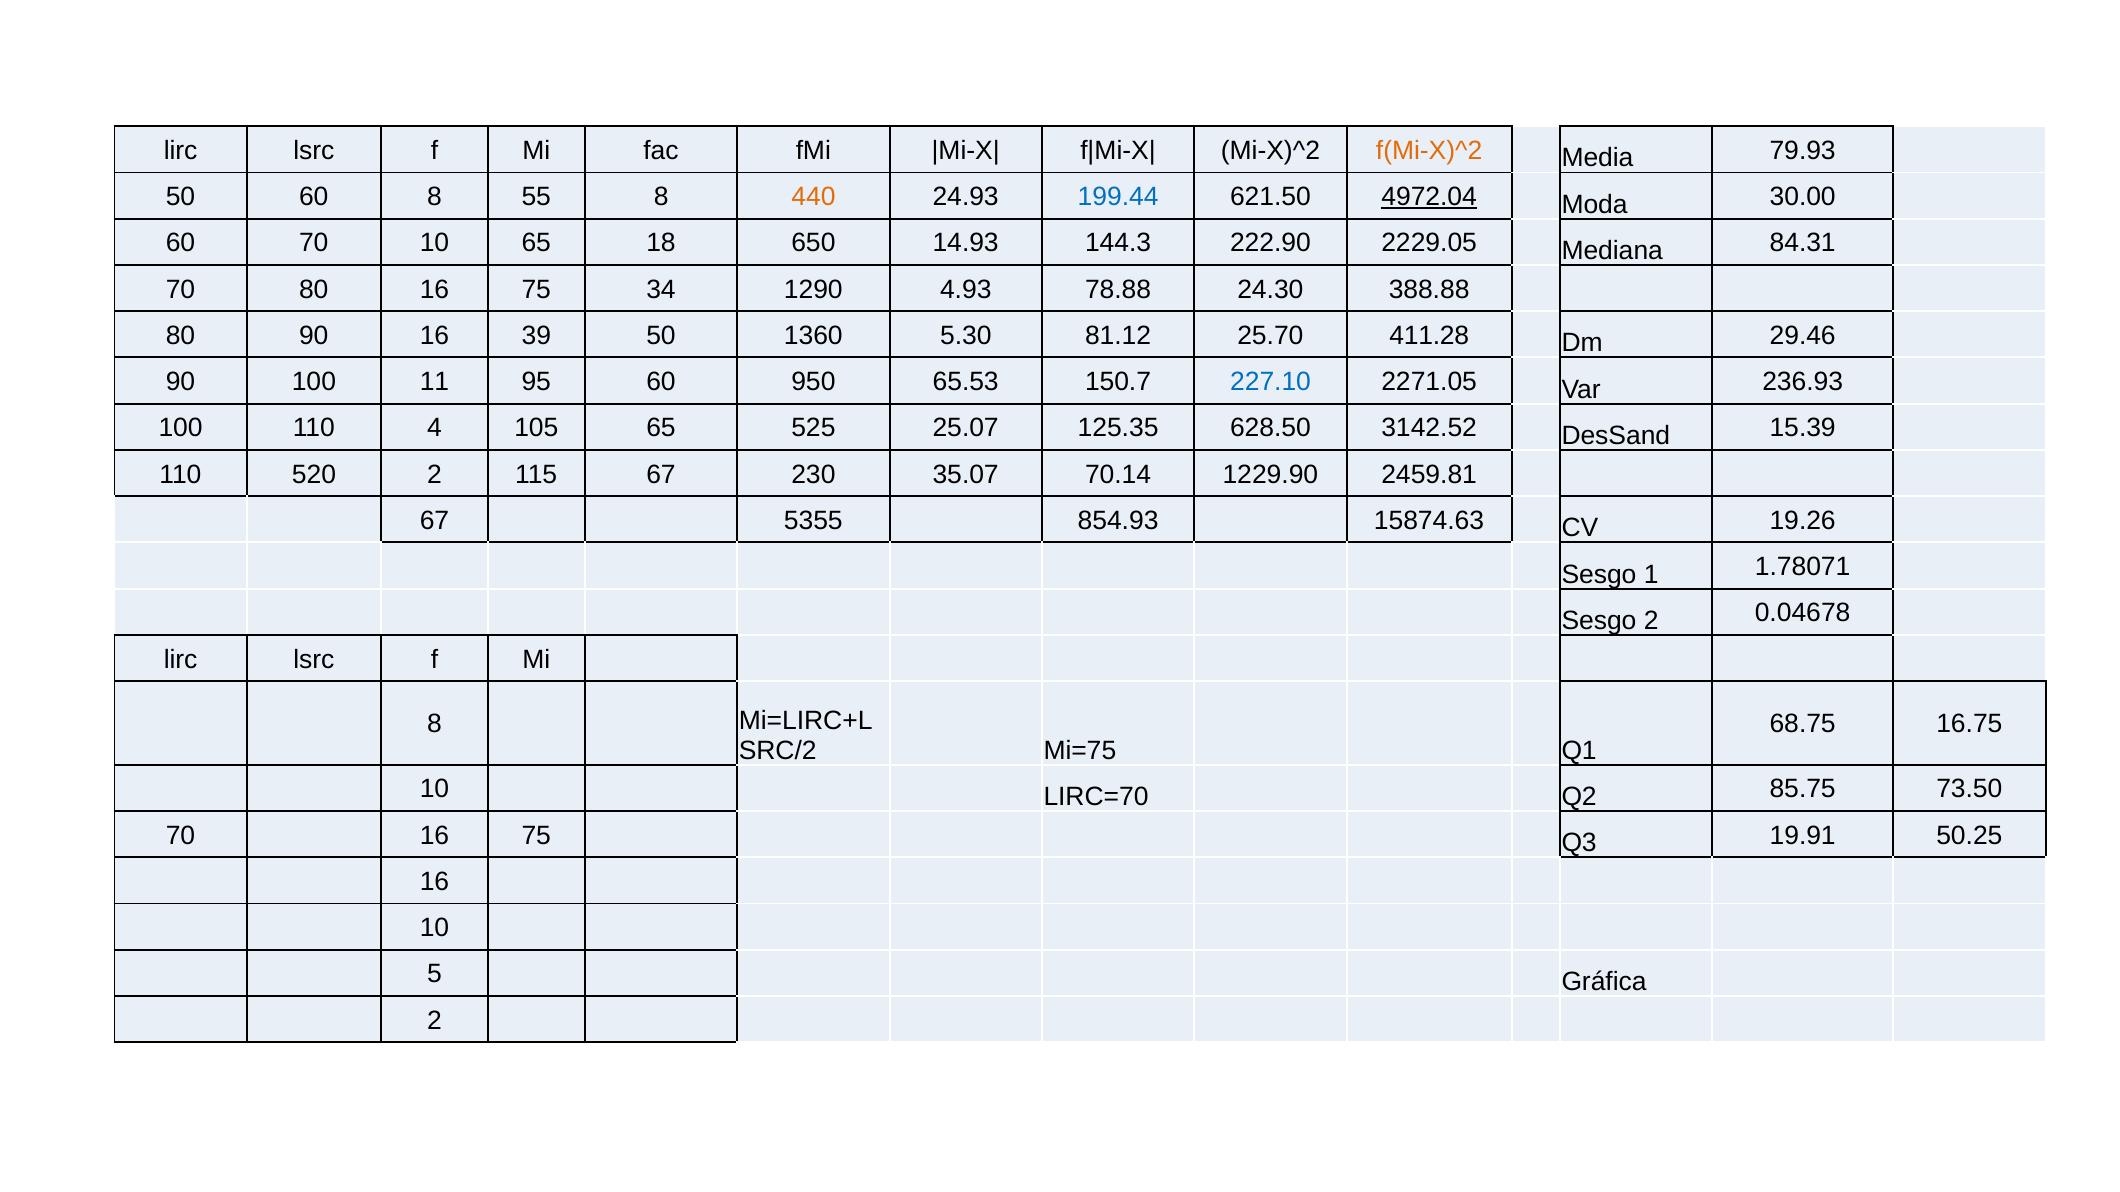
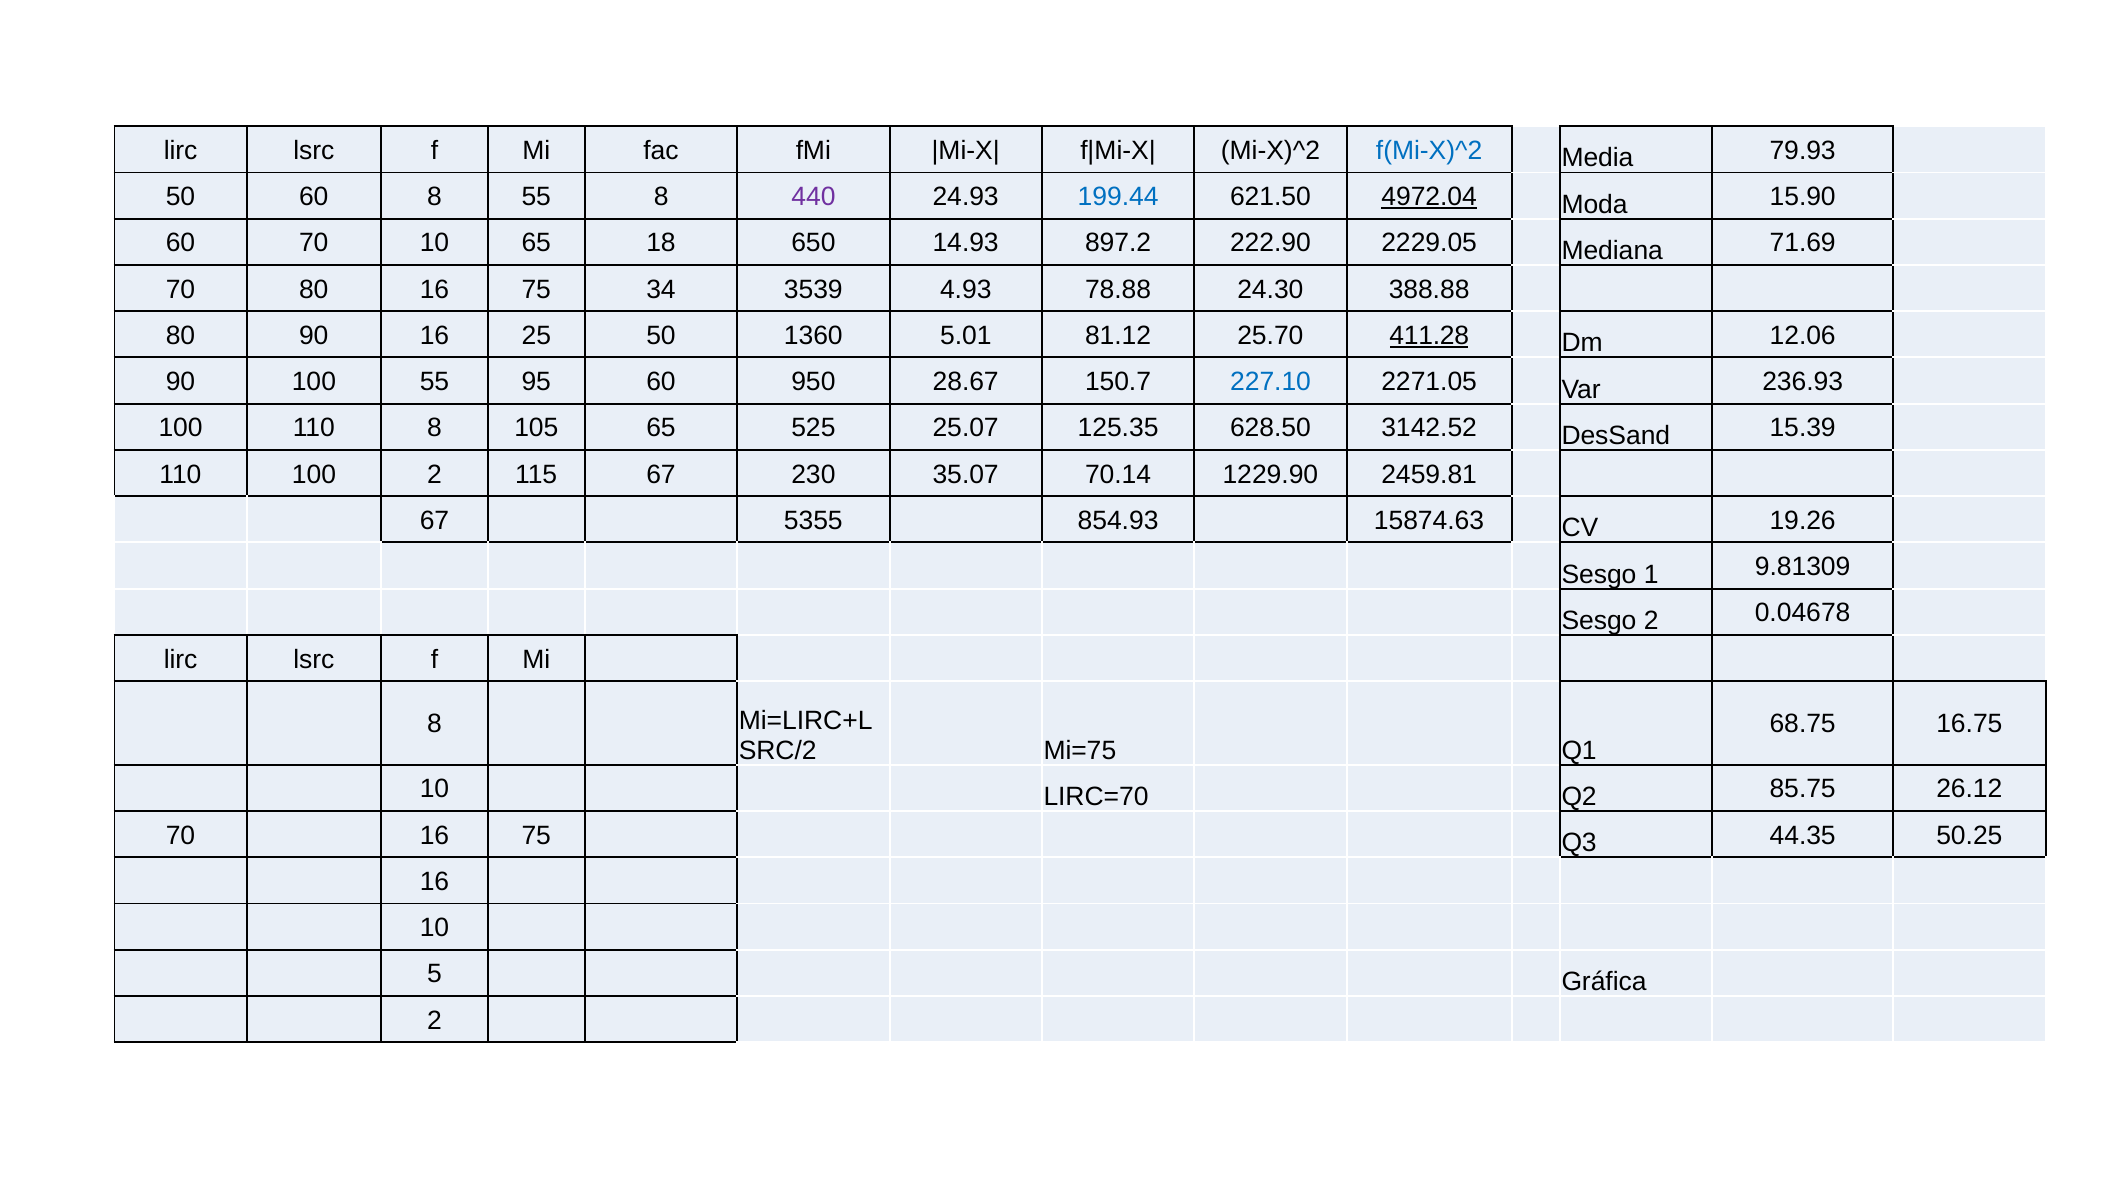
f(Mi-X)^2 colour: orange -> blue
440 colour: orange -> purple
30.00: 30.00 -> 15.90
144.3: 144.3 -> 897.2
84.31: 84.31 -> 71.69
1290: 1290 -> 3539
39: 39 -> 25
5.30: 5.30 -> 5.01
411.28 underline: none -> present
29.46: 29.46 -> 12.06
100 11: 11 -> 55
65.53: 65.53 -> 28.67
110 4: 4 -> 8
110 520: 520 -> 100
1.78071: 1.78071 -> 9.81309
73.50: 73.50 -> 26.12
19.91: 19.91 -> 44.35
